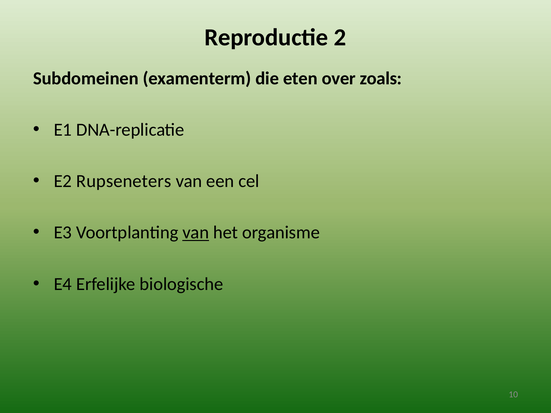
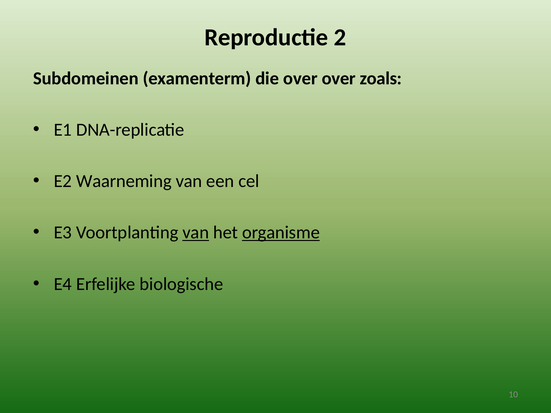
die eten: eten -> over
Rupseneters: Rupseneters -> Waarneming
organisme underline: none -> present
